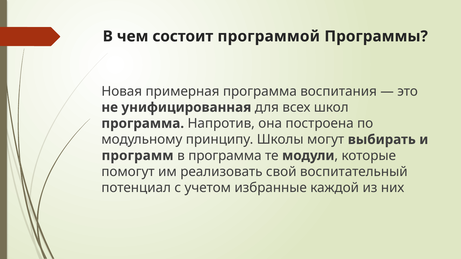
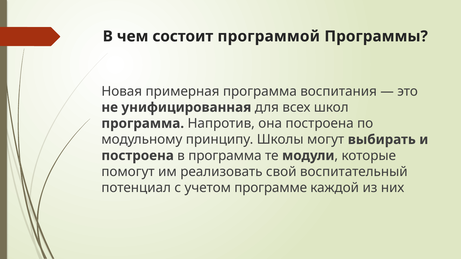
программ at (138, 156): программ -> построена
избранные: избранные -> программе
